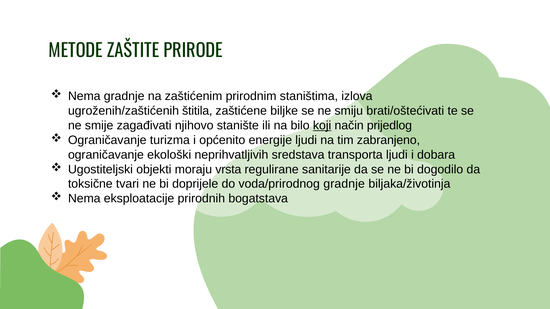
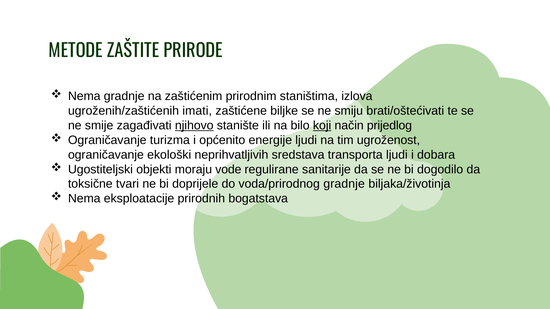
štitila: štitila -> imati
njihovo underline: none -> present
zabranjeno: zabranjeno -> ugroženost
vrsta: vrsta -> vode
